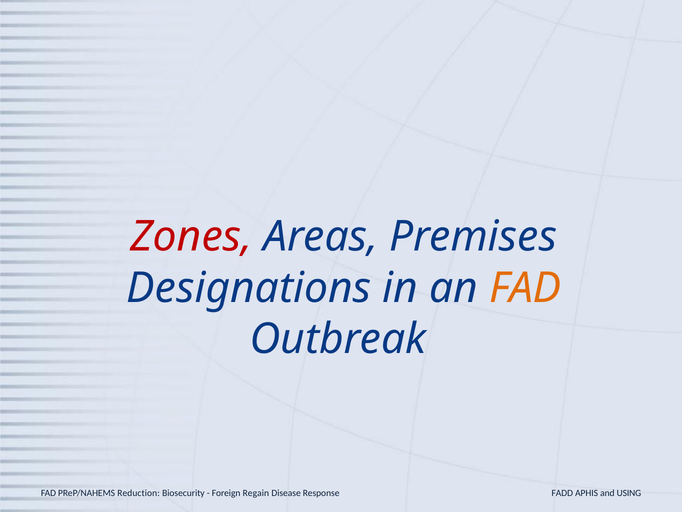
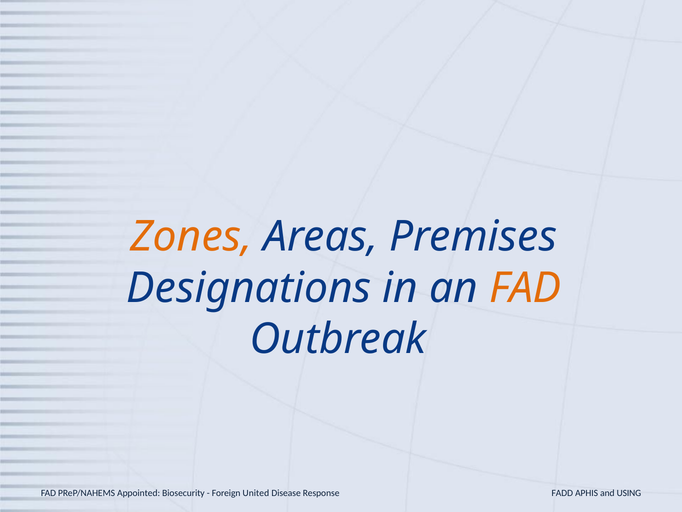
Zones colour: red -> orange
Reduction: Reduction -> Appointed
Regain: Regain -> United
